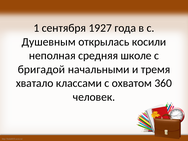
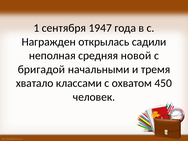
1927: 1927 -> 1947
Душевным: Душевным -> Награжден
косили: косили -> садили
школе: школе -> новой
360: 360 -> 450
